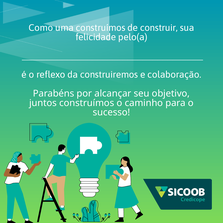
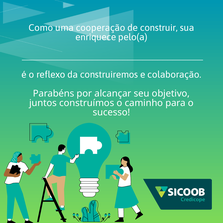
uma construímos: construímos -> cooperação
felicidade: felicidade -> enriquece
